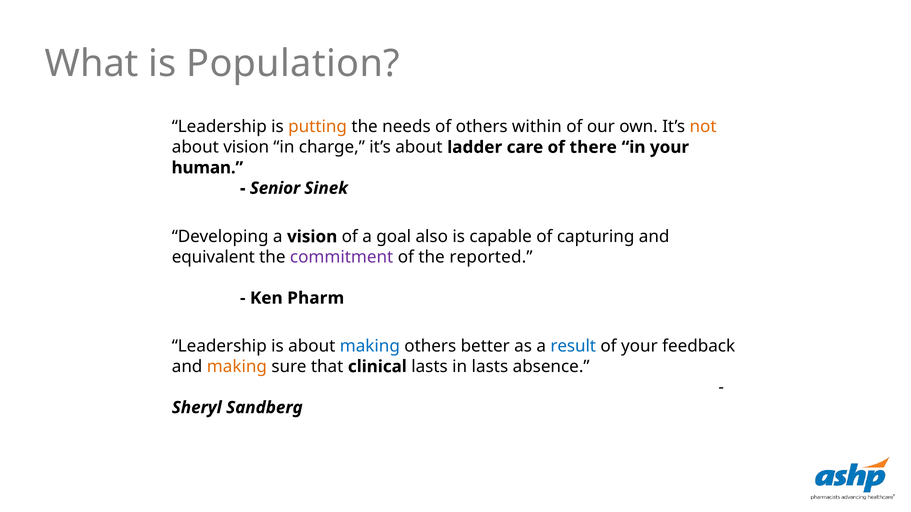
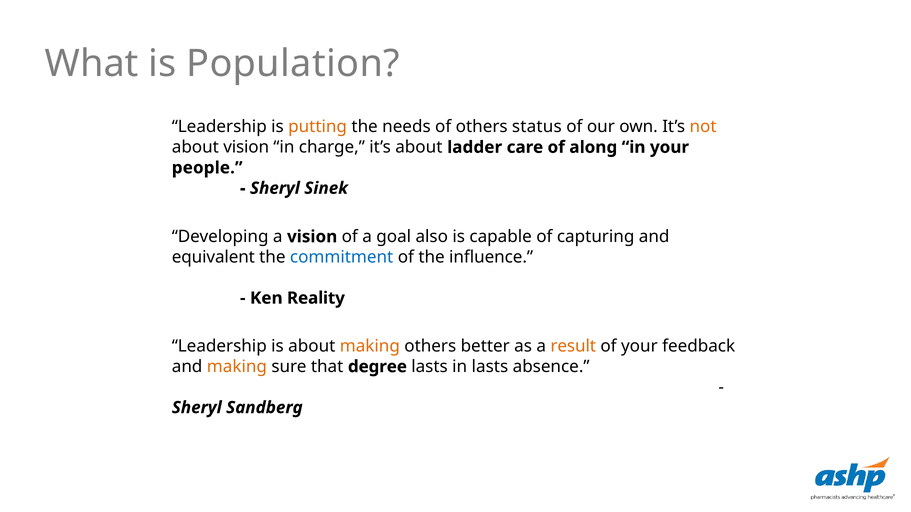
within: within -> status
there: there -> along
human: human -> people
Senior at (275, 188): Senior -> Sheryl
commitment colour: purple -> blue
reported: reported -> influence
Pharm: Pharm -> Reality
making at (370, 346) colour: blue -> orange
result colour: blue -> orange
clinical: clinical -> degree
